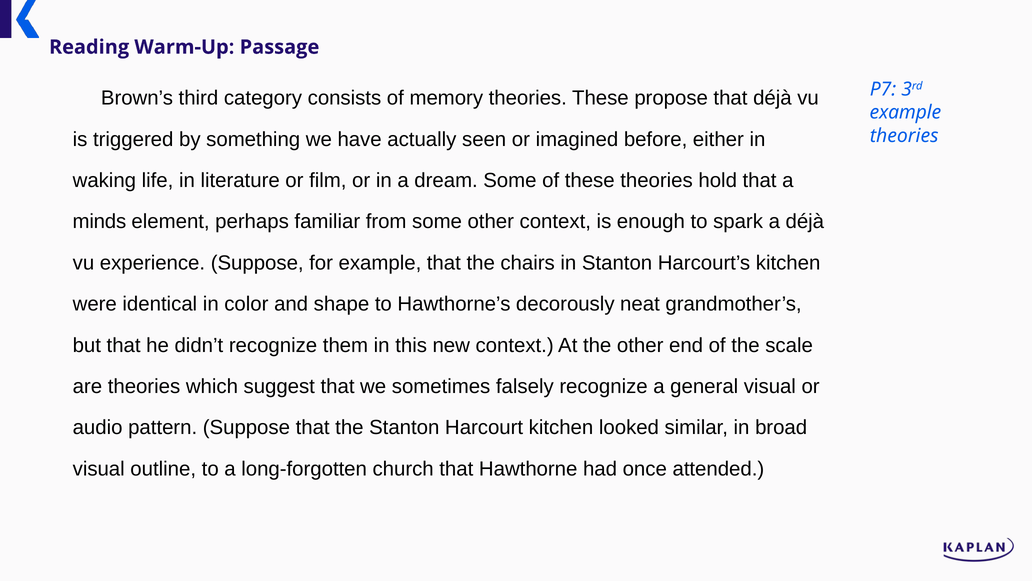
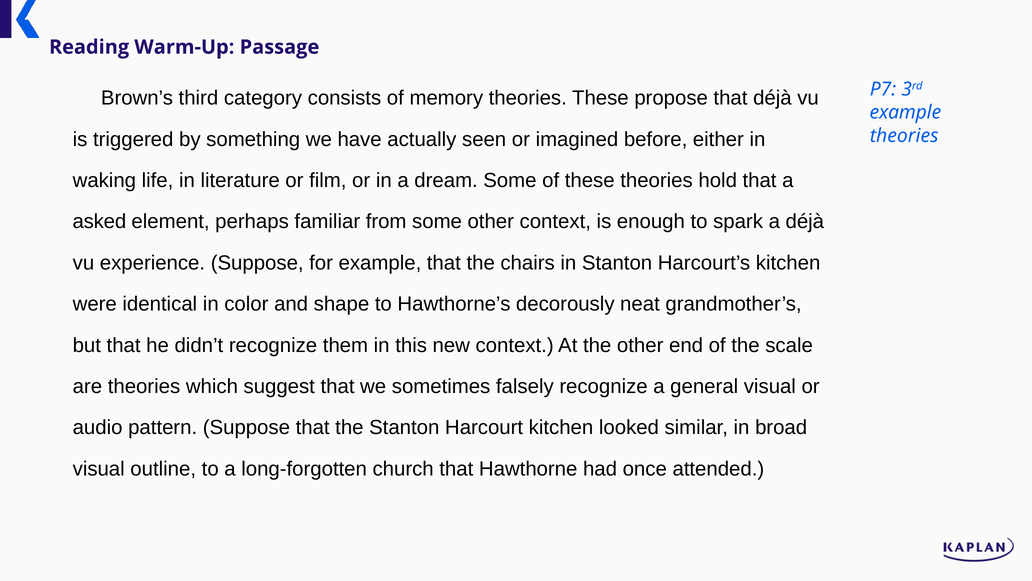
minds: minds -> asked
